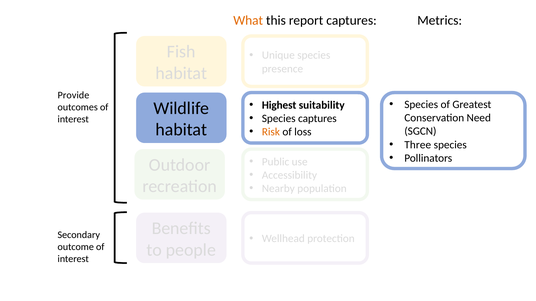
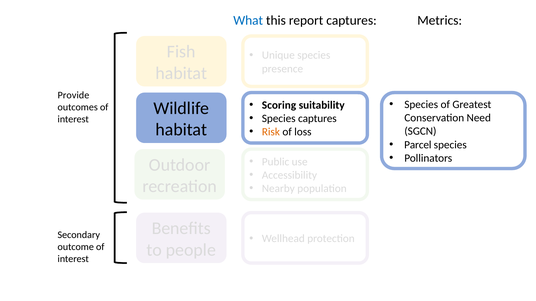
What colour: orange -> blue
Highest: Highest -> Scoring
Three: Three -> Parcel
